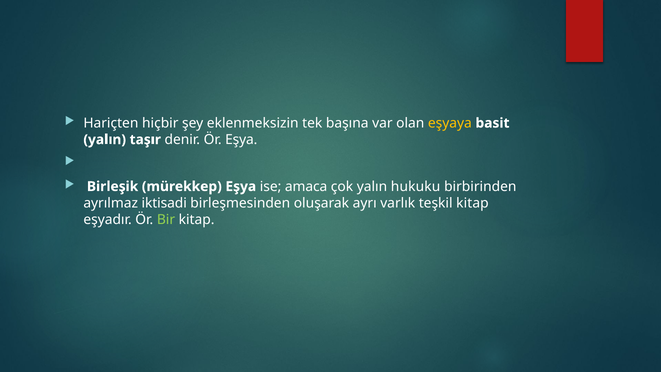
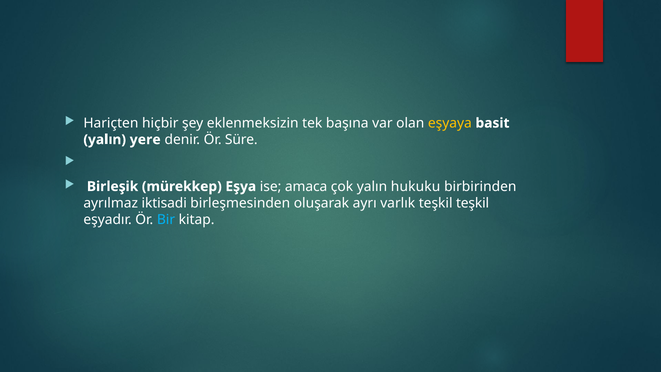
taşır: taşır -> yere
Ör Eşya: Eşya -> Süre
teşkil kitap: kitap -> teşkil
Bir colour: light green -> light blue
